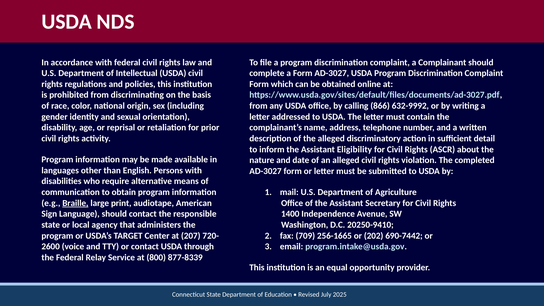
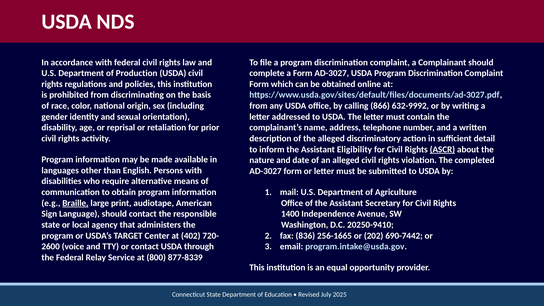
Intellectual: Intellectual -> Production
ASCR underline: none -> present
207: 207 -> 402
709: 709 -> 836
